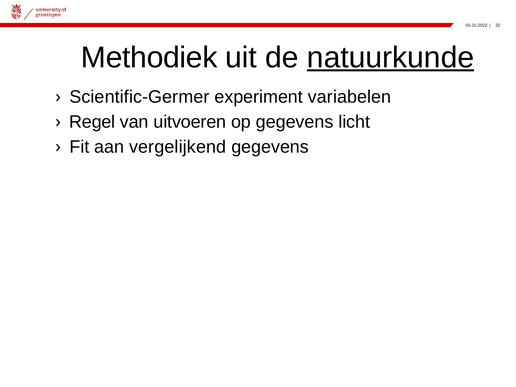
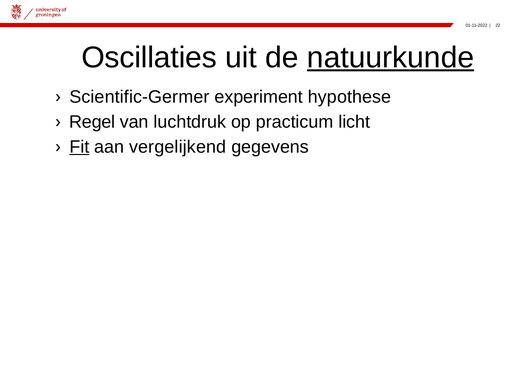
Methodiek: Methodiek -> Oscillaties
variabelen: variabelen -> hypothese
uitvoeren: uitvoeren -> luchtdruk
op gegevens: gegevens -> practicum
Fit underline: none -> present
